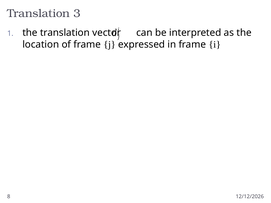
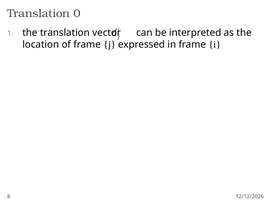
3: 3 -> 0
